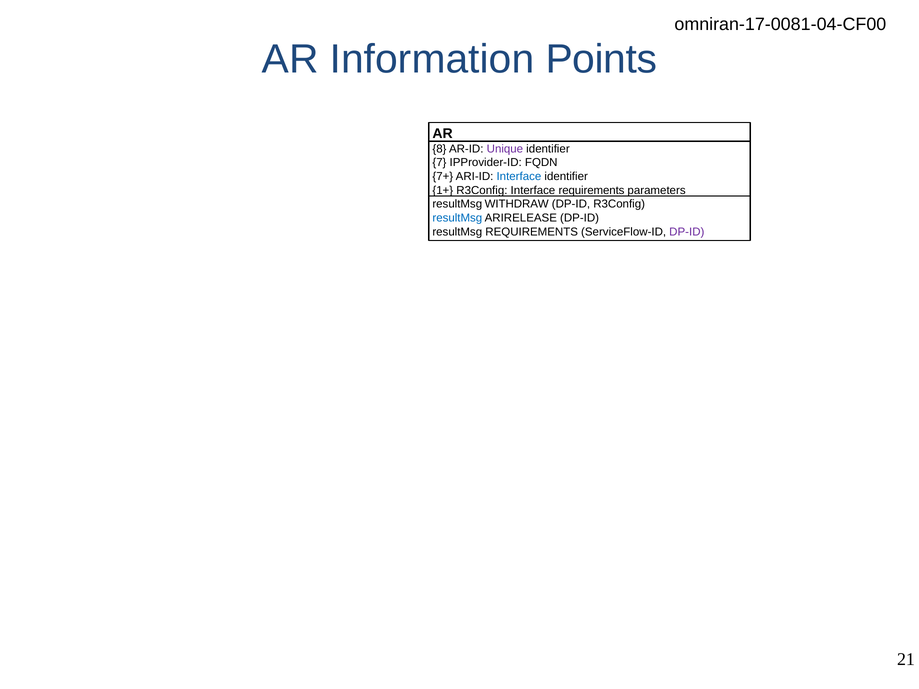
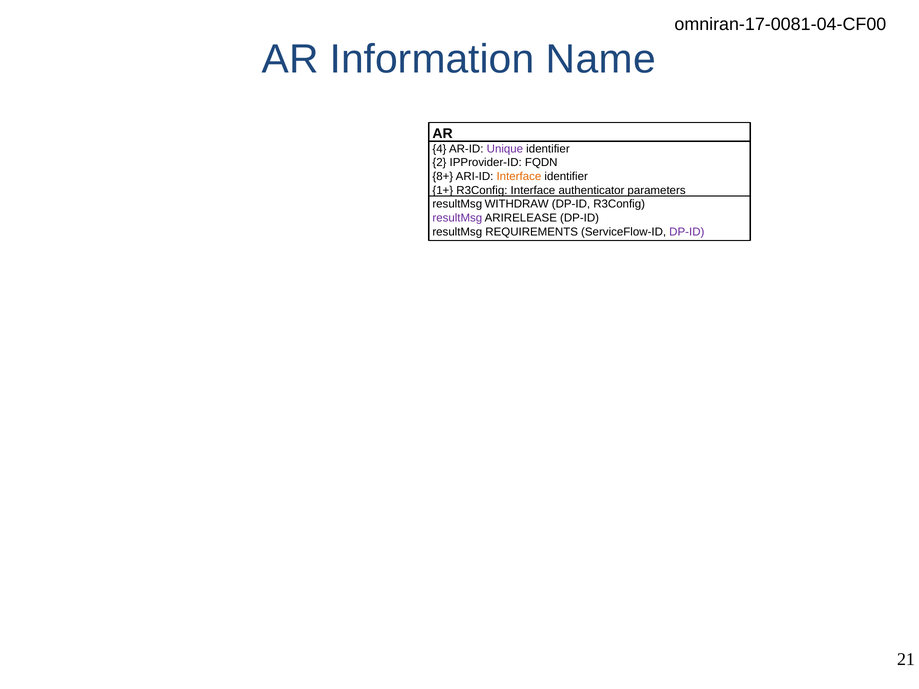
Points: Points -> Name
8: 8 -> 4
7: 7 -> 2
7+: 7+ -> 8+
Interface at (519, 177) colour: blue -> orange
Interface requirements: requirements -> authenticator
resultMsg at (457, 218) colour: blue -> purple
